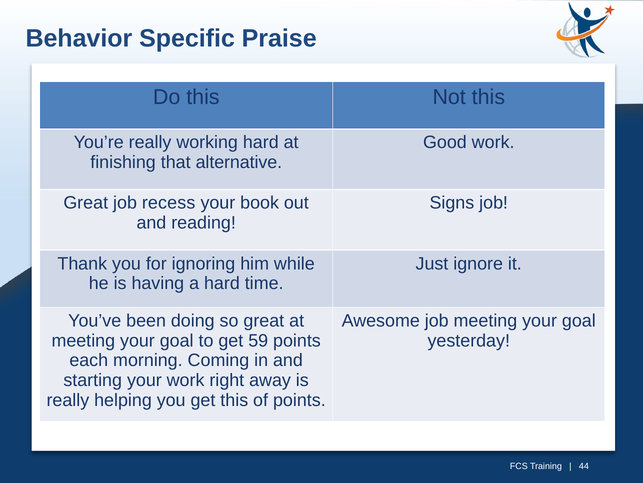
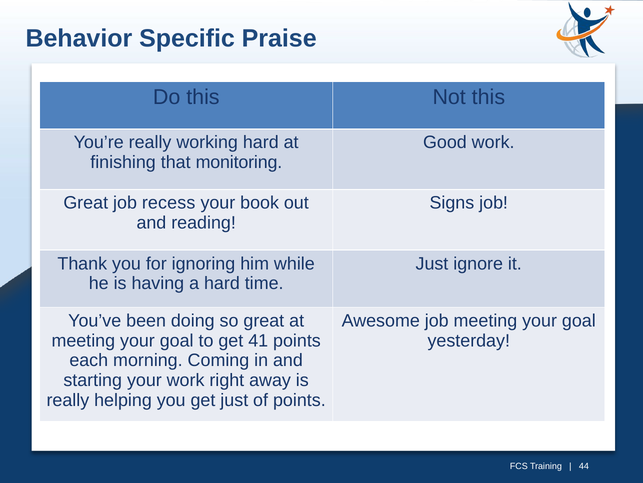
alternative: alternative -> monitoring
59: 59 -> 41
get this: this -> just
